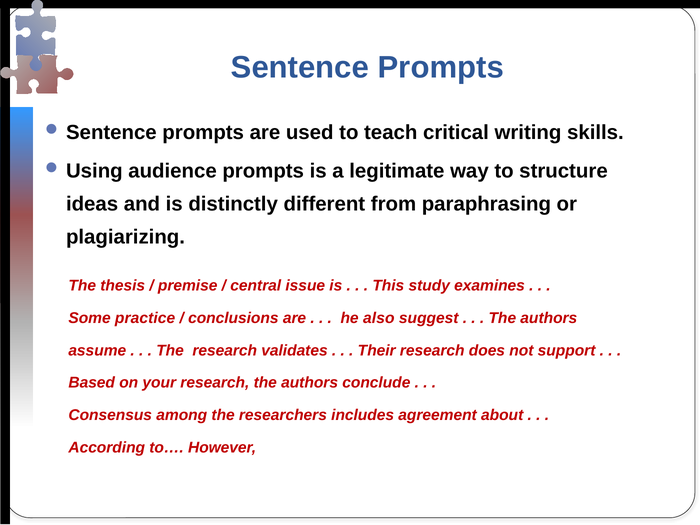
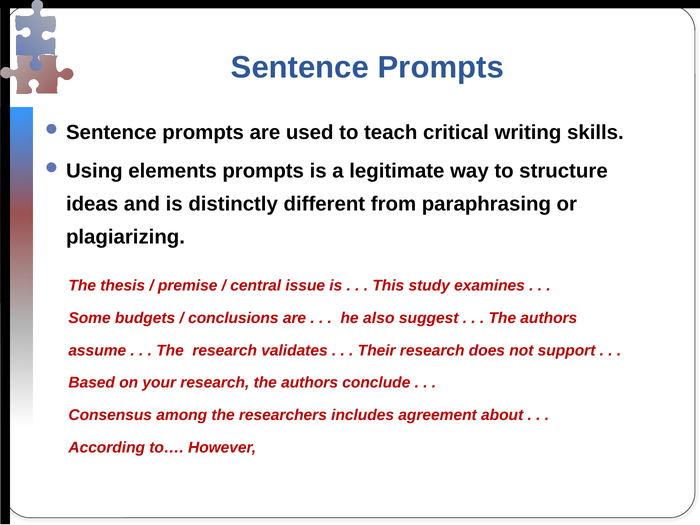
audience: audience -> elements
practice: practice -> budgets
